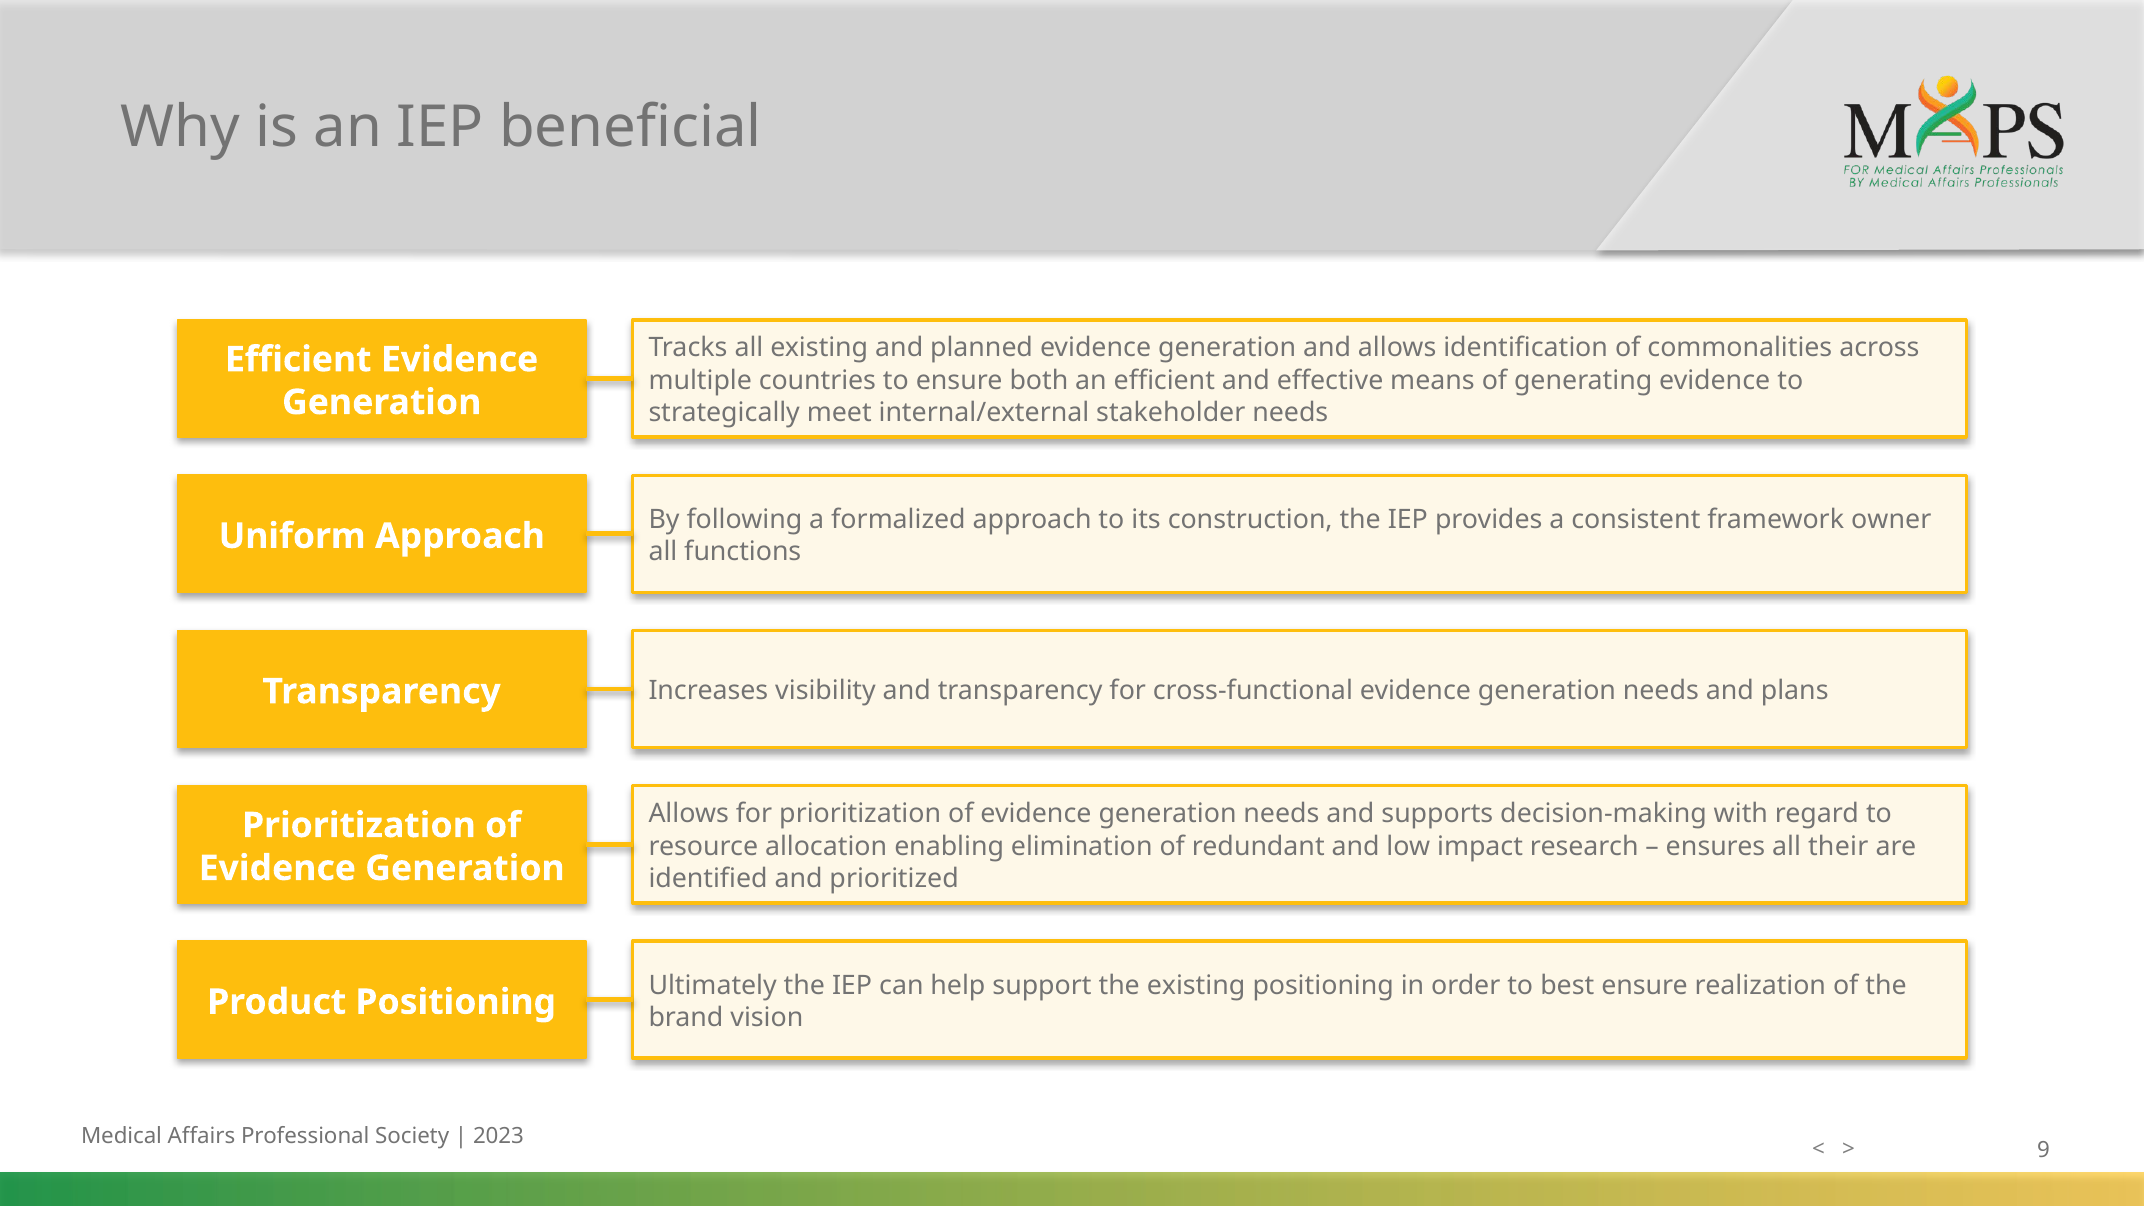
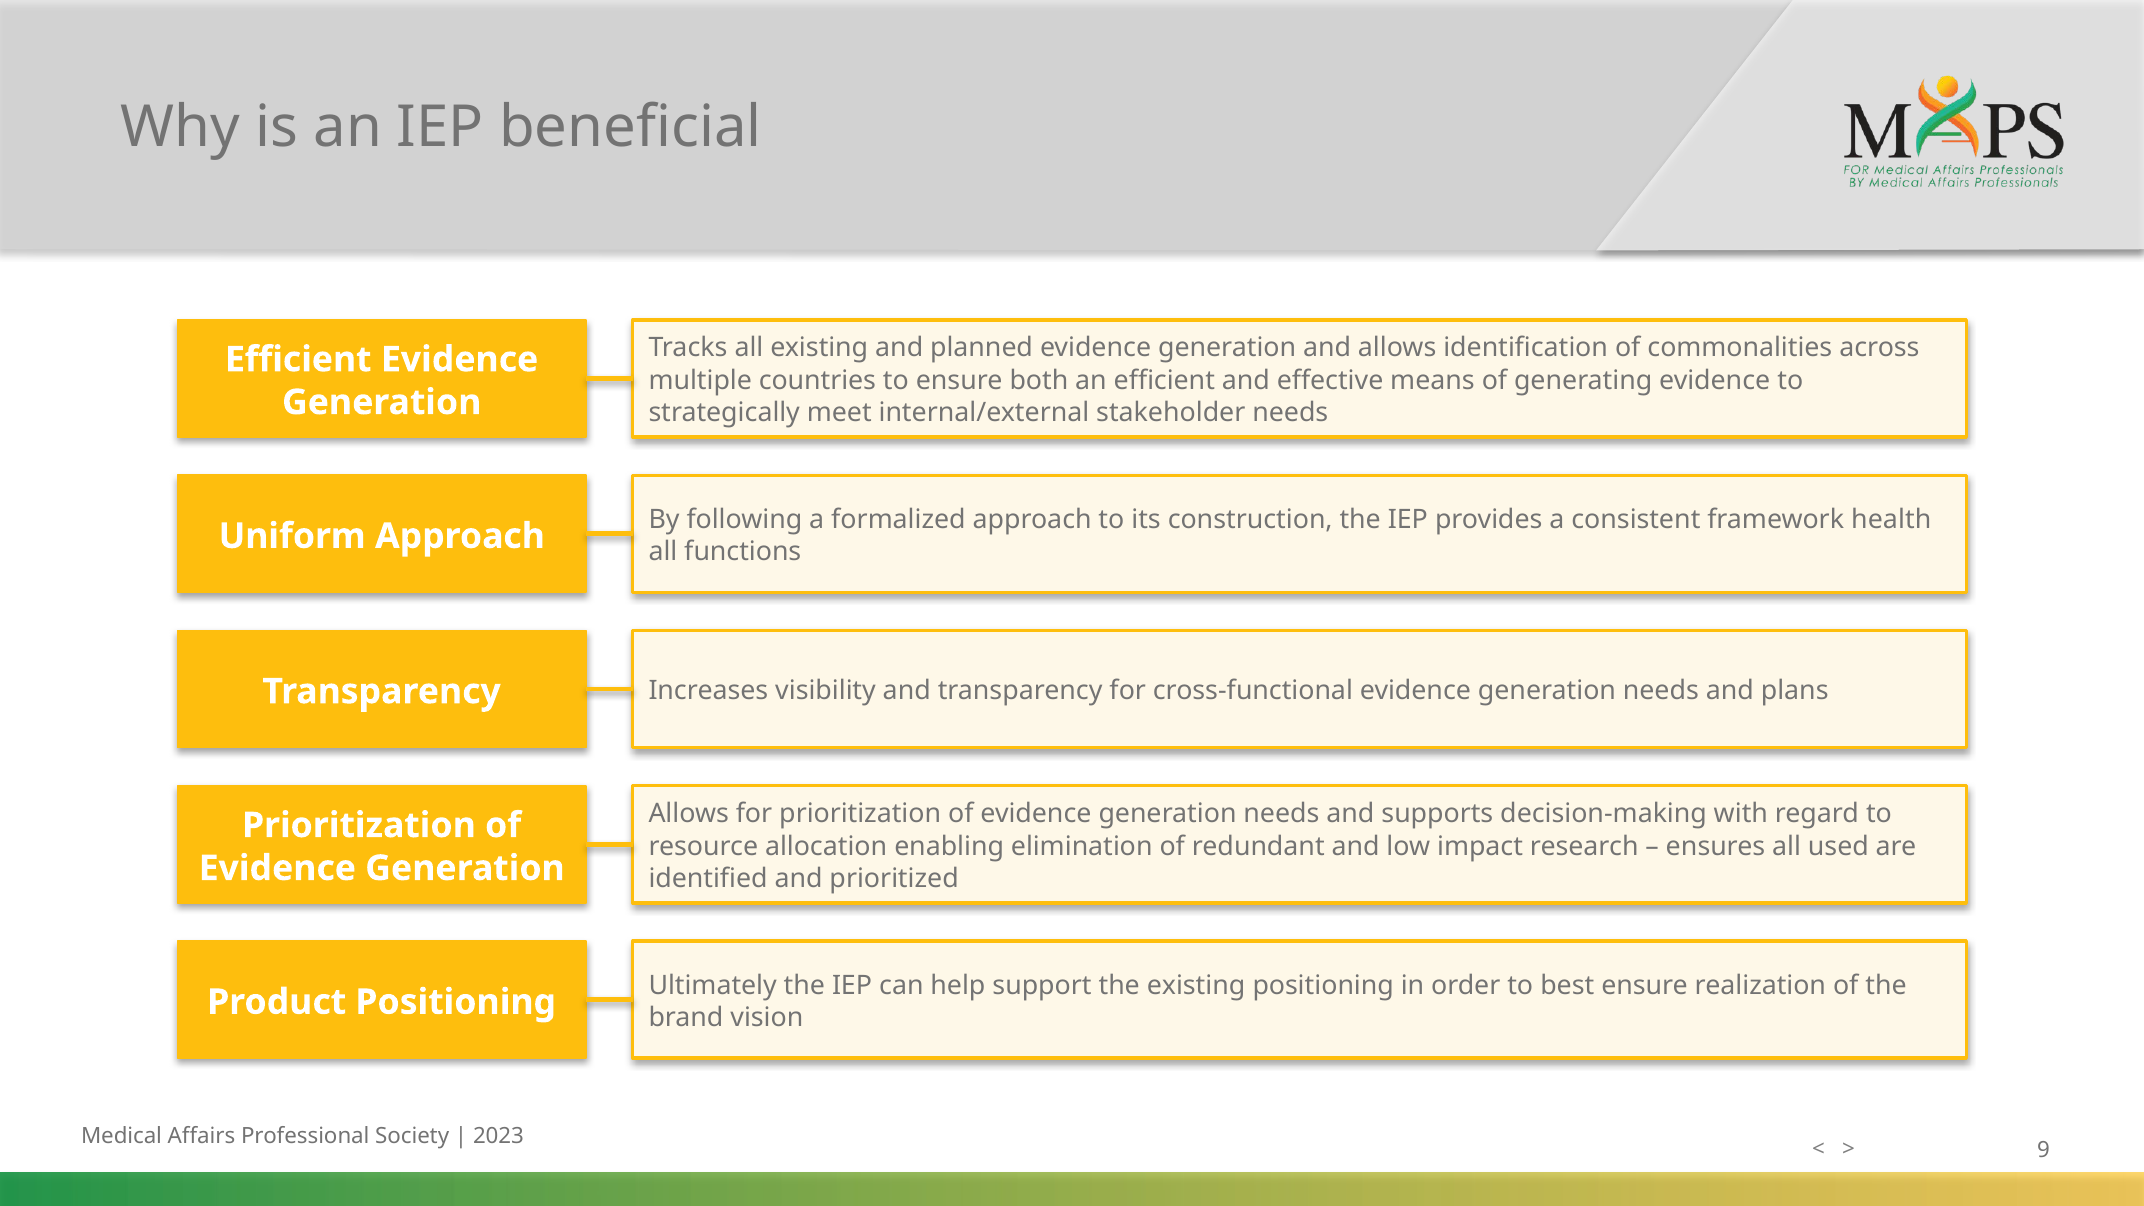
owner: owner -> health
their: their -> used
